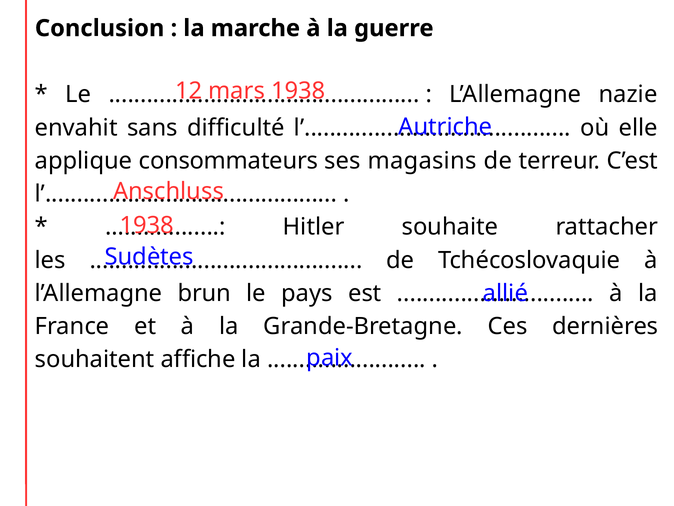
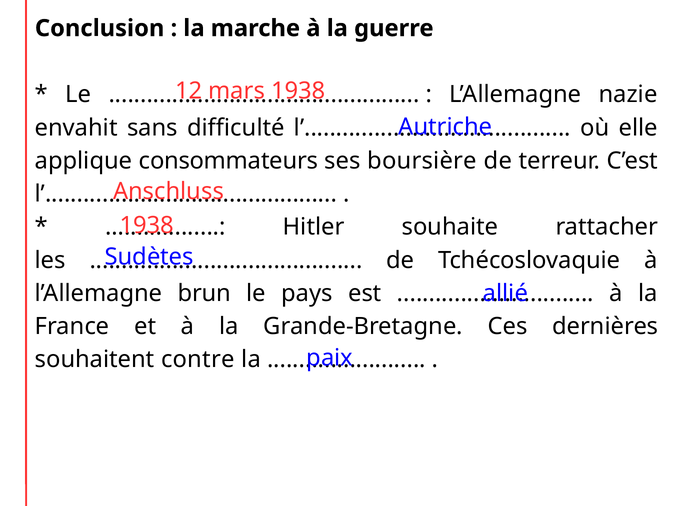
magasins: magasins -> boursière
affiche: affiche -> contre
